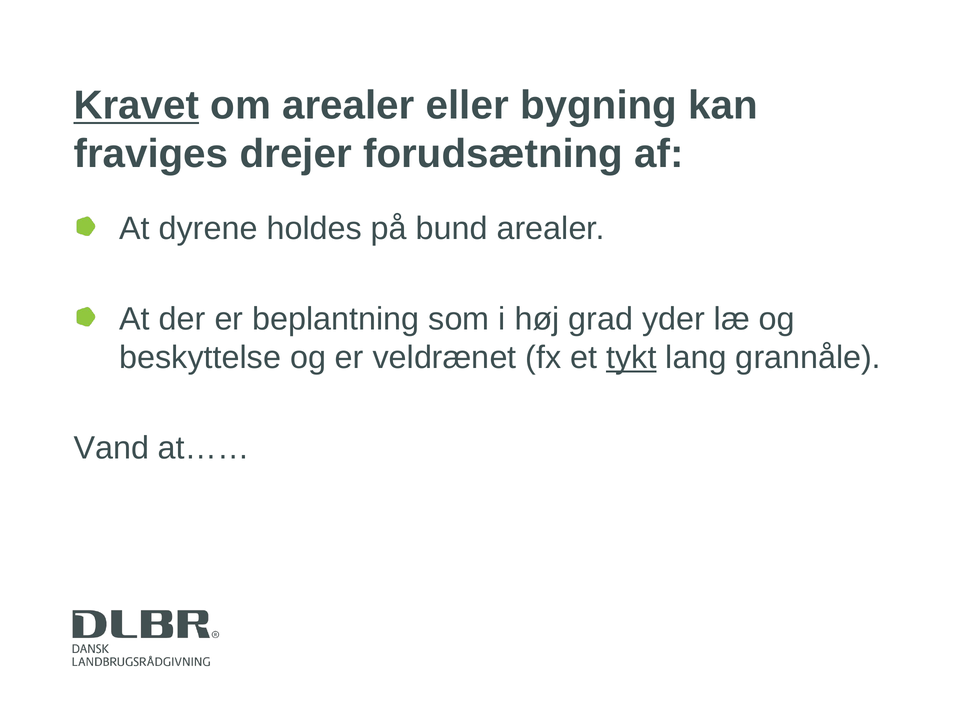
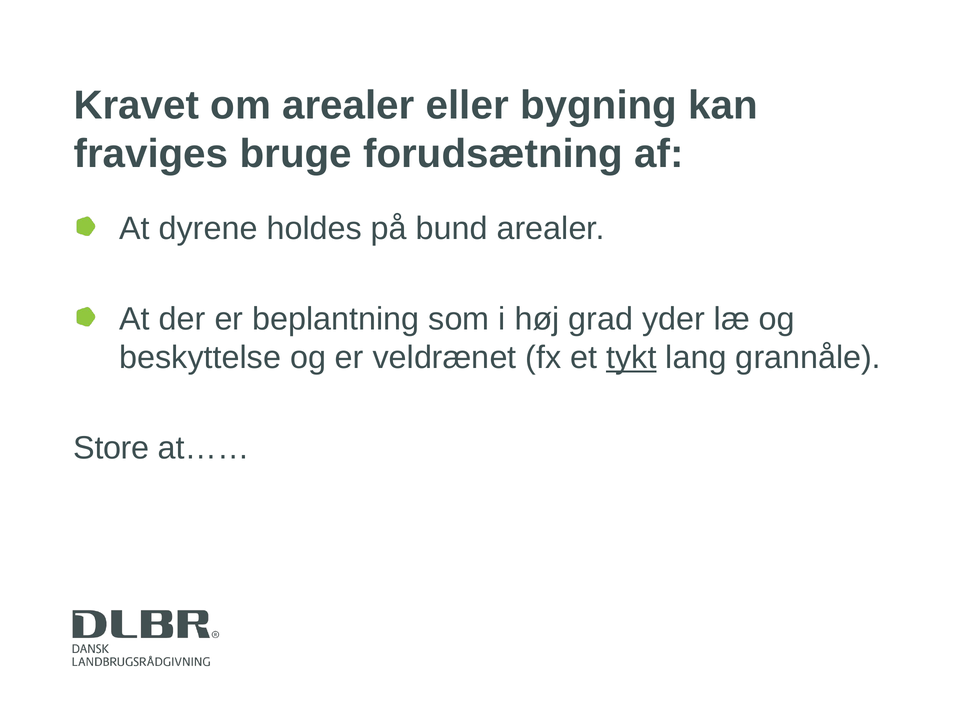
Kravet underline: present -> none
drejer: drejer -> bruge
Vand: Vand -> Store
